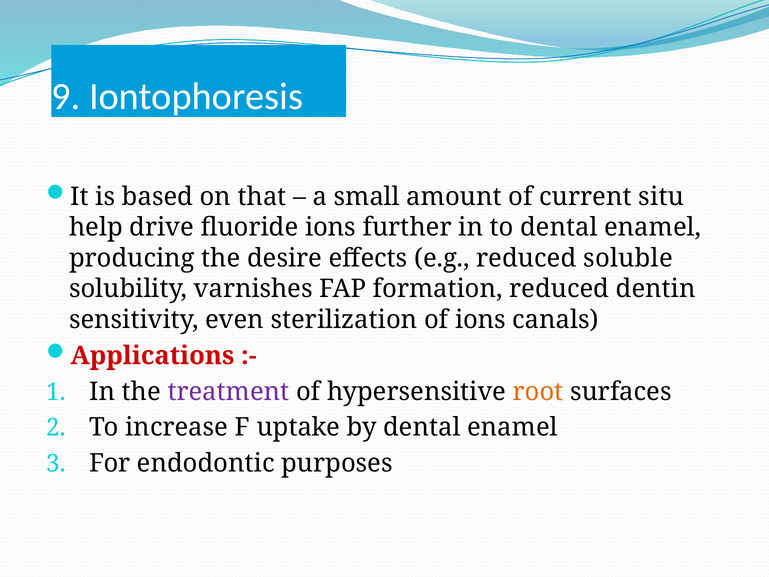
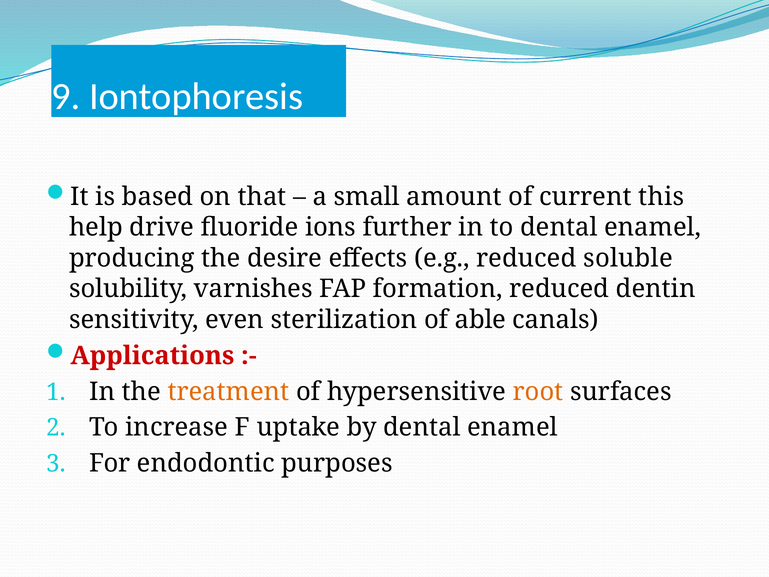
situ: situ -> this
of ions: ions -> able
treatment colour: purple -> orange
